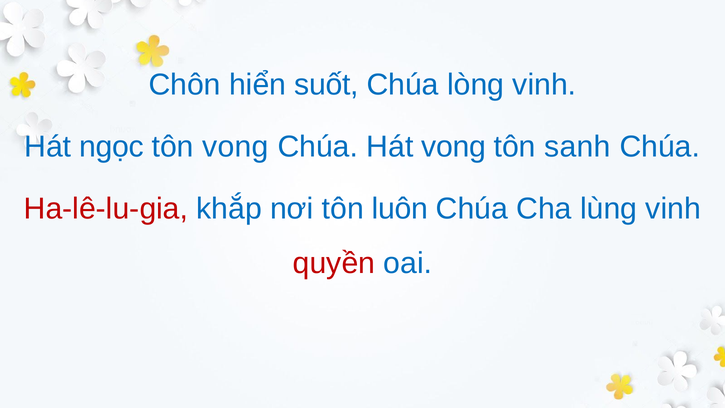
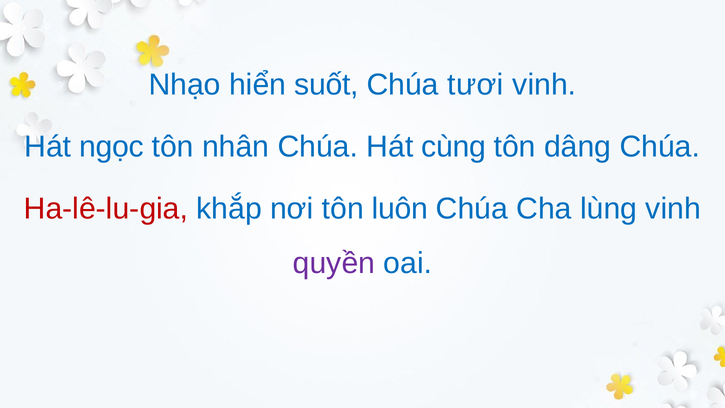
Chôn: Chôn -> Nhạo
lòng: lòng -> tươi
tôn vong: vong -> nhân
Hát vong: vong -> cùng
sanh: sanh -> dâng
quyền colour: red -> purple
